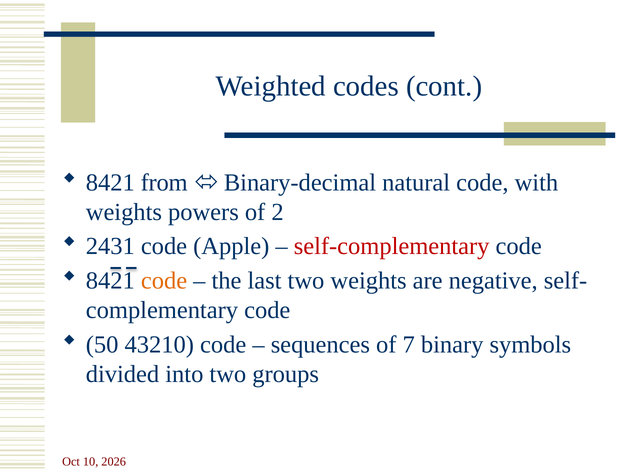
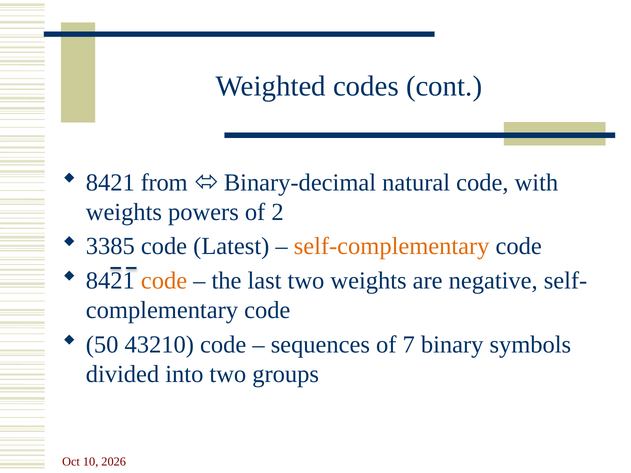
2431: 2431 -> 3385
Apple: Apple -> Latest
self-complementary colour: red -> orange
